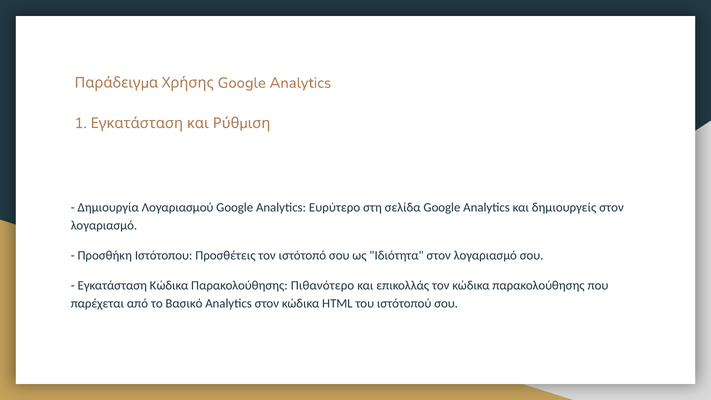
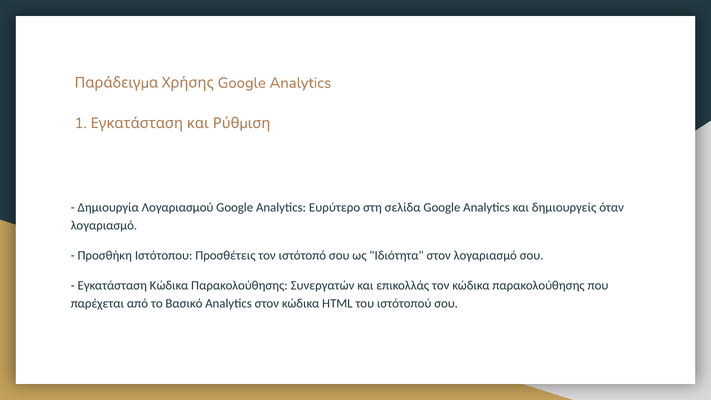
δημιουργείς στον: στον -> όταν
Πιθανότερο: Πιθανότερο -> Συνεργατών
